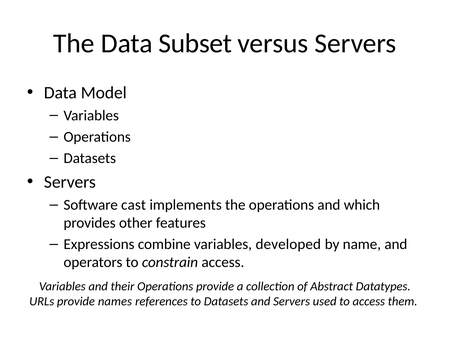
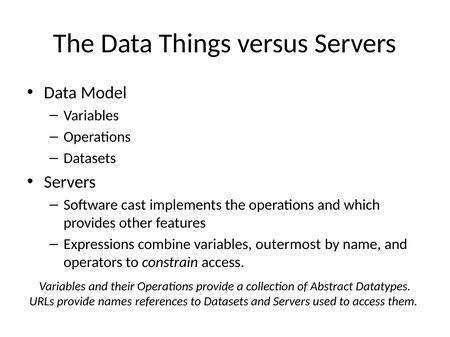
Subset: Subset -> Things
developed: developed -> outermost
